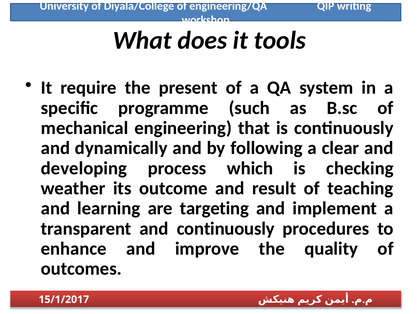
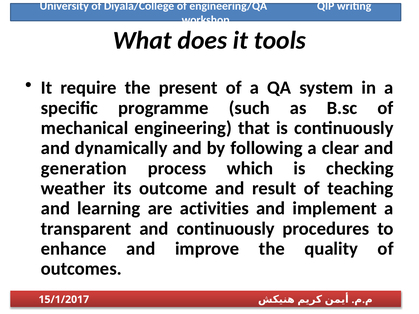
developing: developing -> generation
targeting: targeting -> activities
